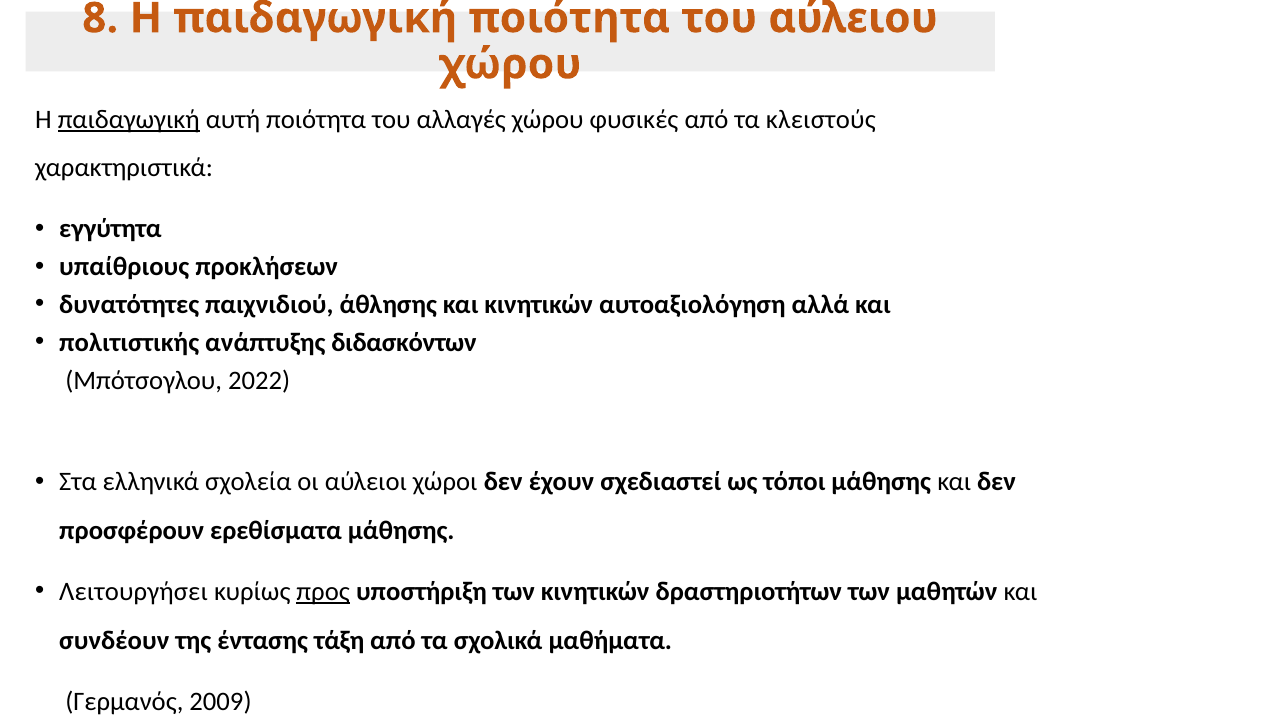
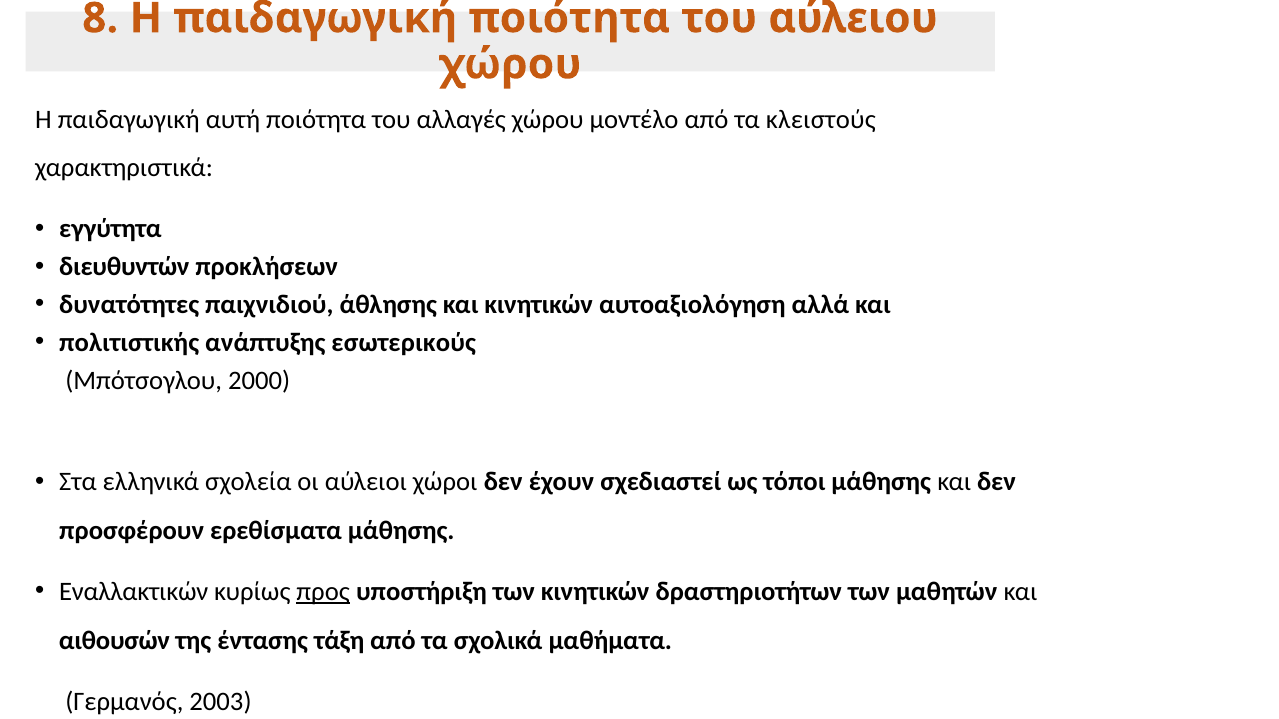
παιδαγωγική at (129, 119) underline: present -> none
φυσικές: φυσικές -> μοντέλο
υπαίθριους: υπαίθριους -> διευθυντών
διδασκόντων: διδασκόντων -> εσωτερικούς
2022: 2022 -> 2000
Λειτουργήσει: Λειτουργήσει -> Εναλλακτικών
συνδέουν: συνδέουν -> αιθουσών
2009: 2009 -> 2003
